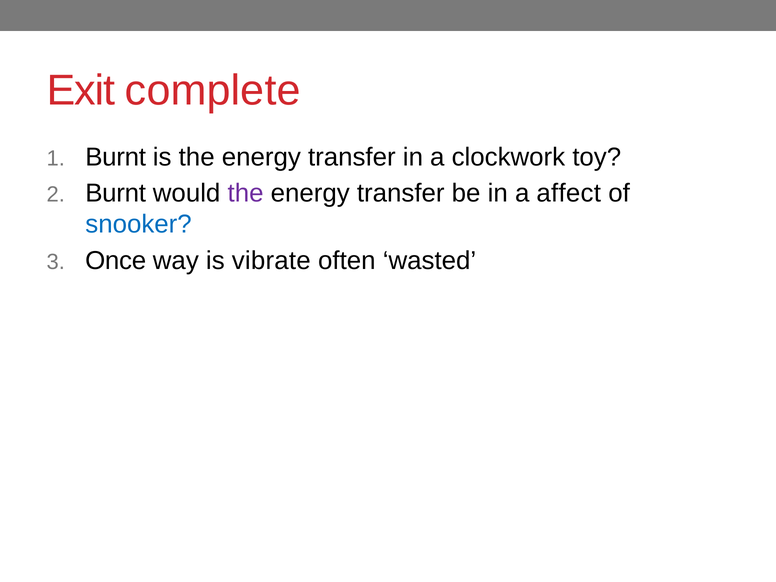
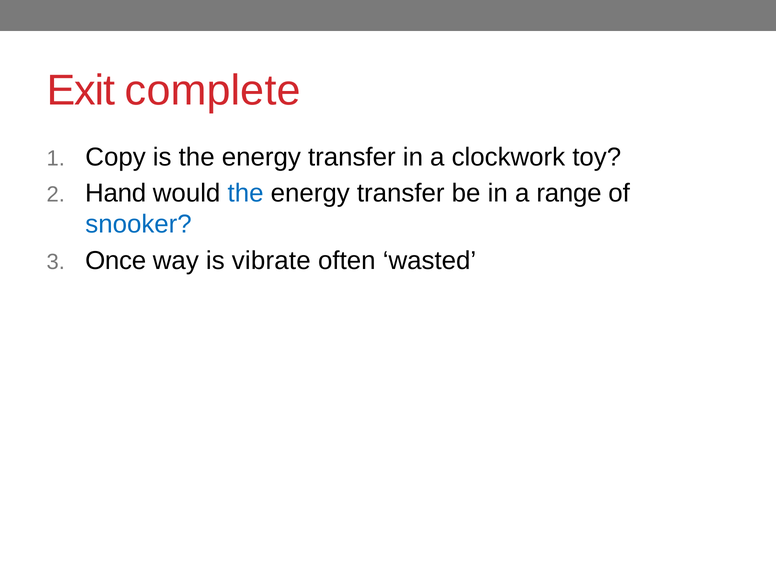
Burnt at (116, 157): Burnt -> Copy
Burnt at (116, 193): Burnt -> Hand
the at (246, 193) colour: purple -> blue
affect: affect -> range
